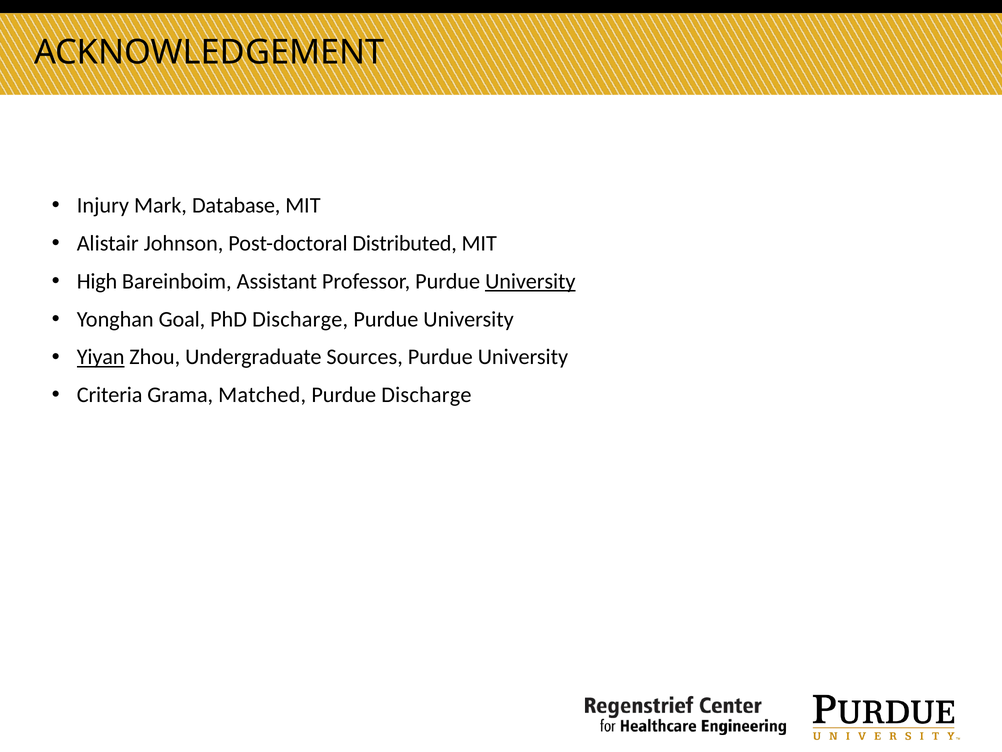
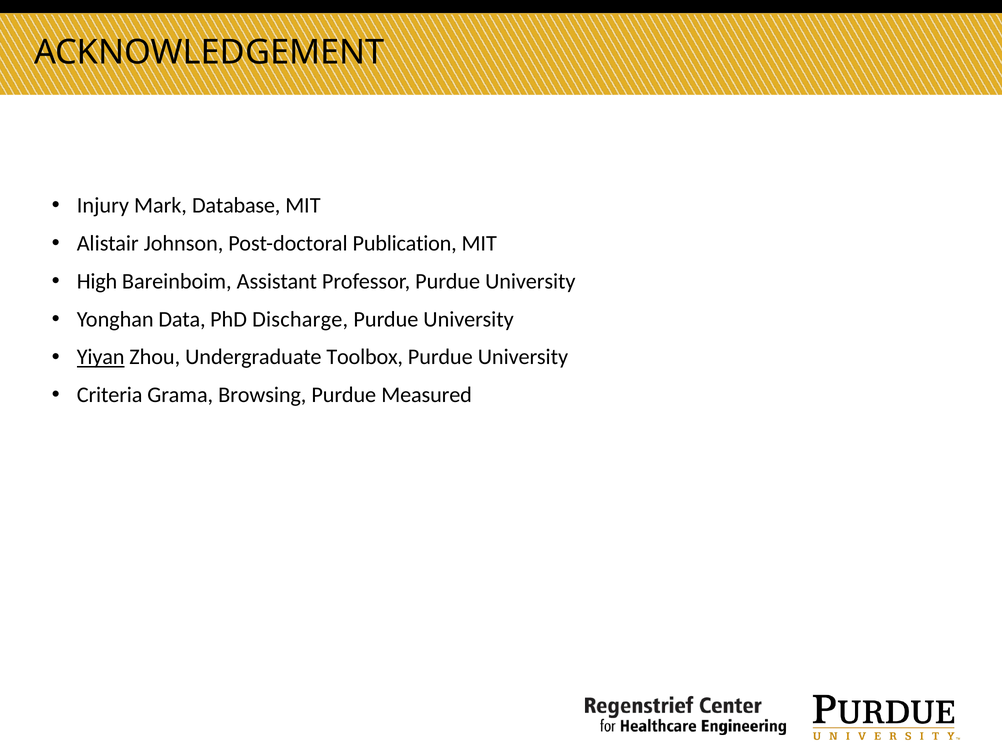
Distributed: Distributed -> Publication
University at (530, 281) underline: present -> none
Goal: Goal -> Data
Sources: Sources -> Toolbox
Matched: Matched -> Browsing
Purdue Discharge: Discharge -> Measured
